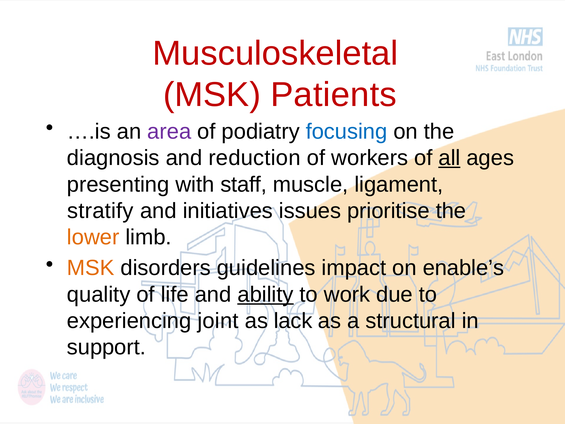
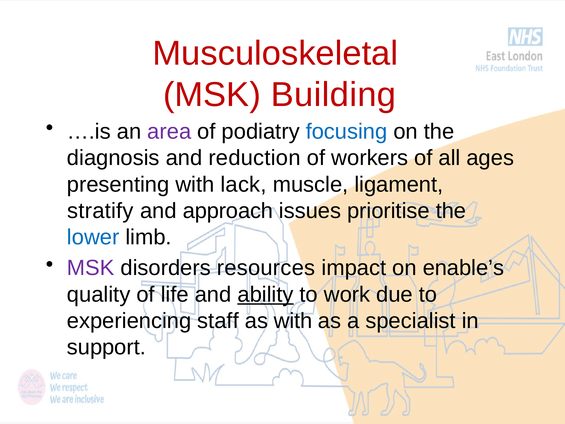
Patients: Patients -> Building
all underline: present -> none
staff: staff -> lack
initiatives: initiatives -> approach
lower colour: orange -> blue
MSK at (91, 268) colour: orange -> purple
guidelines: guidelines -> resources
joint: joint -> staff
as lack: lack -> with
structural: structural -> specialist
